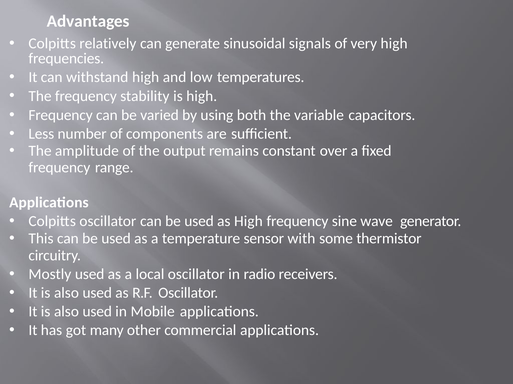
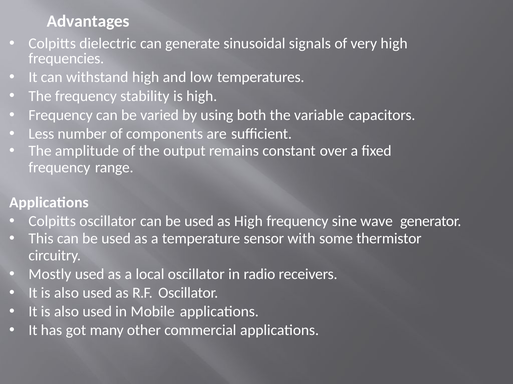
relatively: relatively -> dielectric
